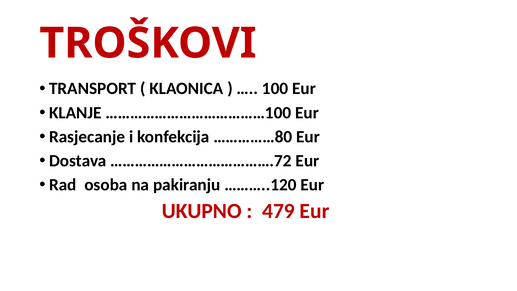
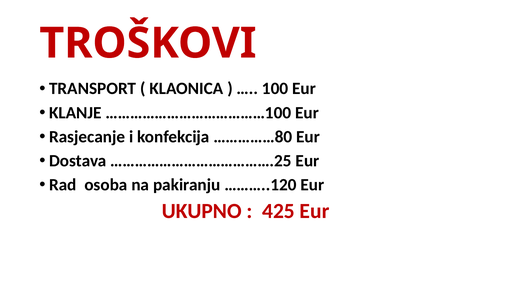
………………………………….72: ………………………………….72 -> ………………………………….25
479: 479 -> 425
